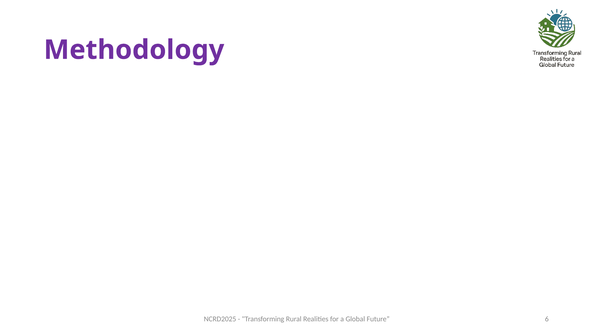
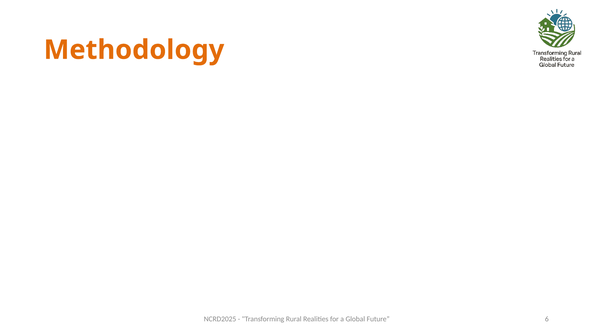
Methodology colour: purple -> orange
